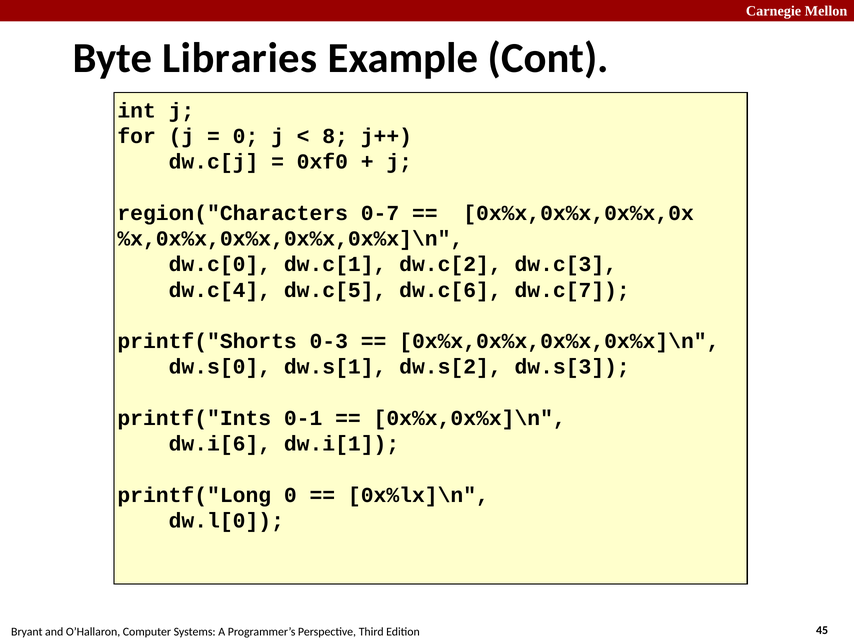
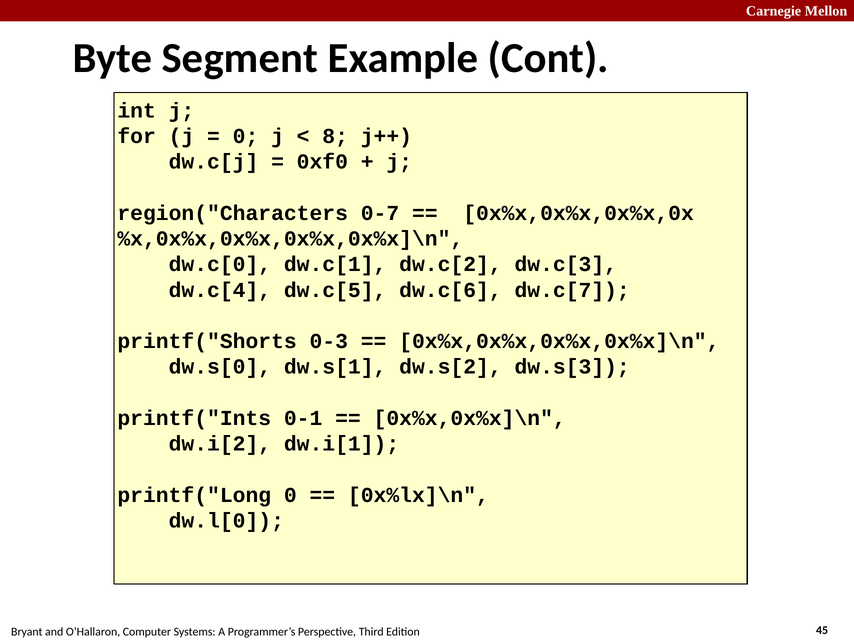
Libraries: Libraries -> Segment
dw.i[6: dw.i[6 -> dw.i[2
